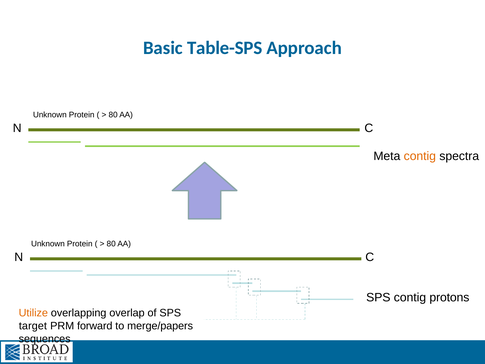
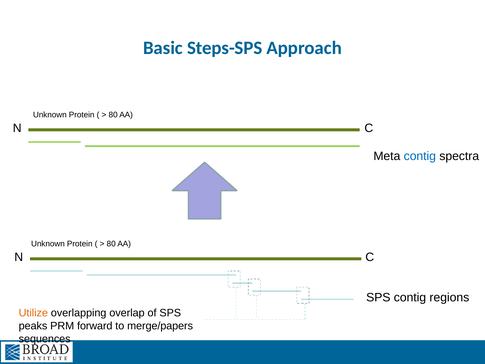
Table-SPS: Table-SPS -> Steps-SPS
contig at (420, 156) colour: orange -> blue
protons: protons -> regions
target: target -> peaks
